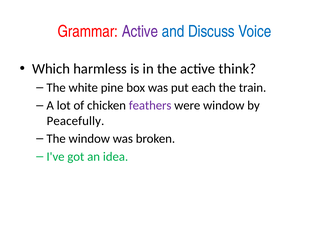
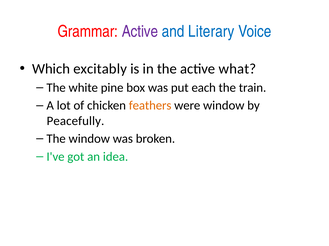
Discuss: Discuss -> Literary
harmless: harmless -> excitably
think: think -> what
feathers colour: purple -> orange
